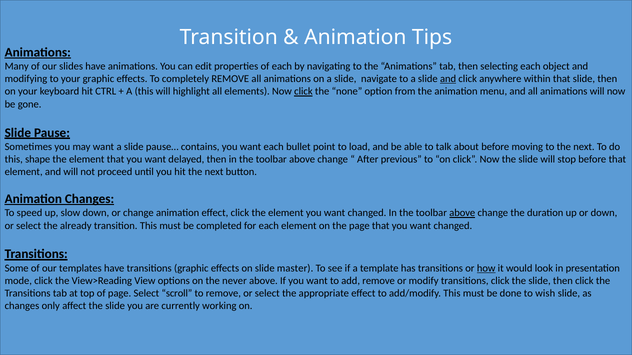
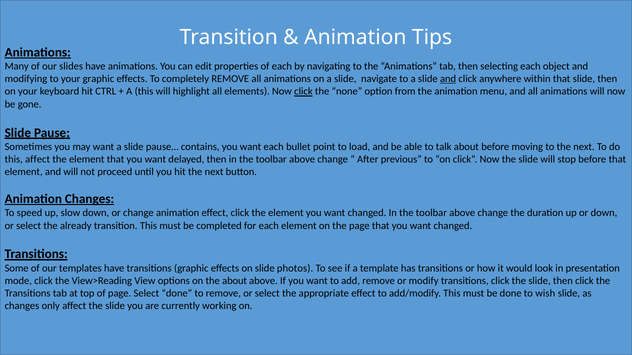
this shape: shape -> affect
above at (462, 213) underline: present -> none
master: master -> photos
how underline: present -> none
the never: never -> about
Select scroll: scroll -> done
